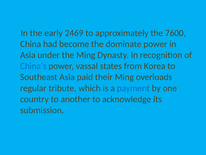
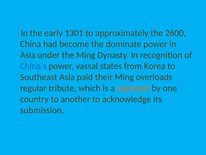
2469: 2469 -> 1301
7600: 7600 -> 2600
payment colour: blue -> orange
